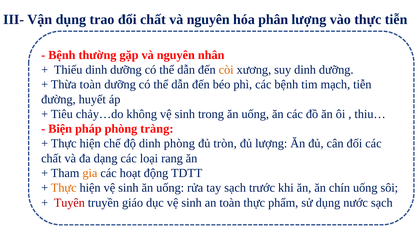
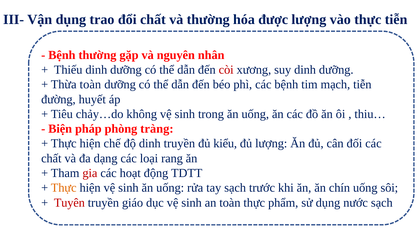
chất và nguyên: nguyên -> thường
phân: phân -> được
còi colour: orange -> red
dinh phòng: phòng -> truyền
tròn: tròn -> kiểu
gia colour: orange -> red
